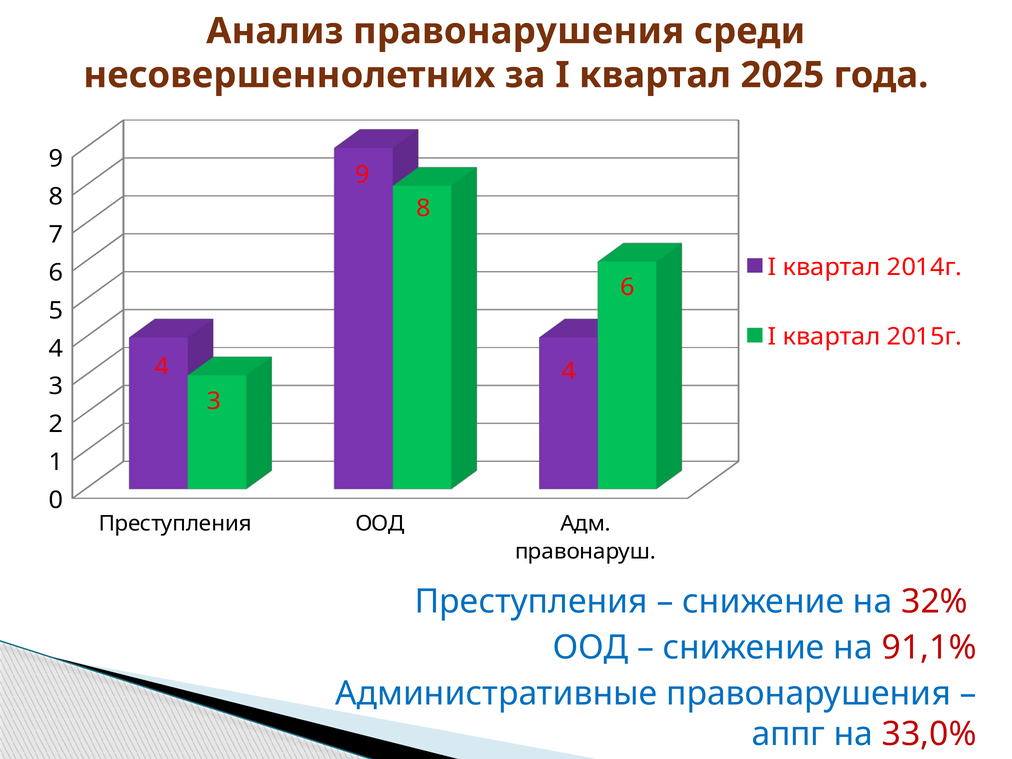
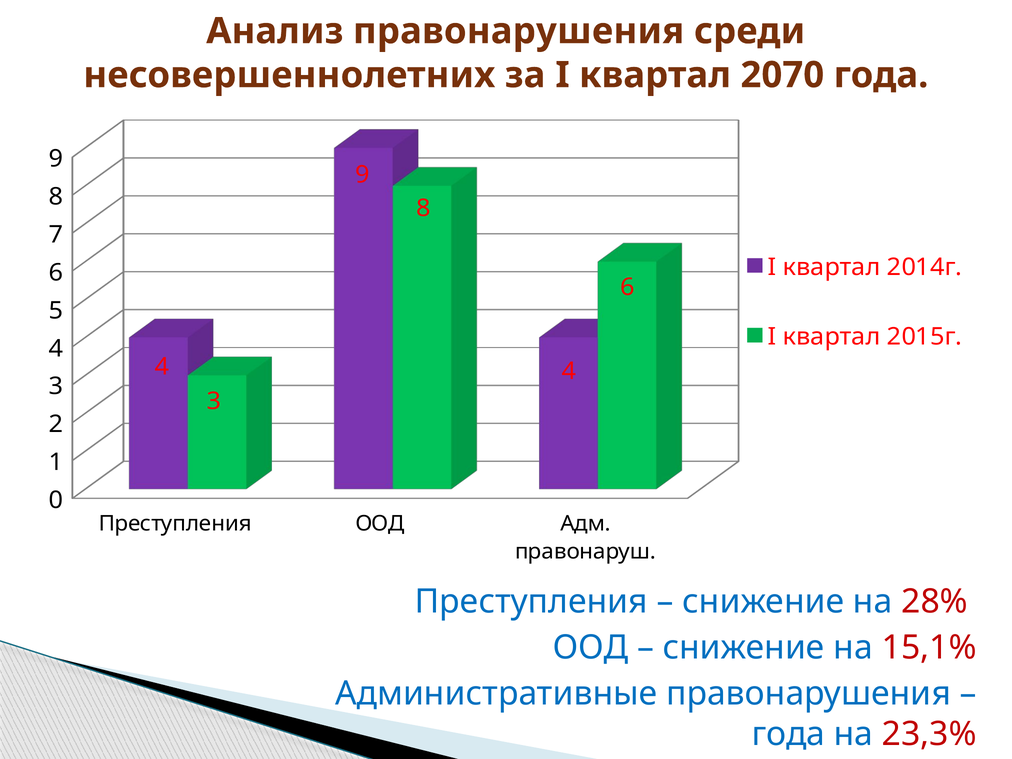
2025: 2025 -> 2070
32%: 32% -> 28%
91,1%: 91,1% -> 15,1%
аппг at (788, 734): аппг -> года
33,0%: 33,0% -> 23,3%
